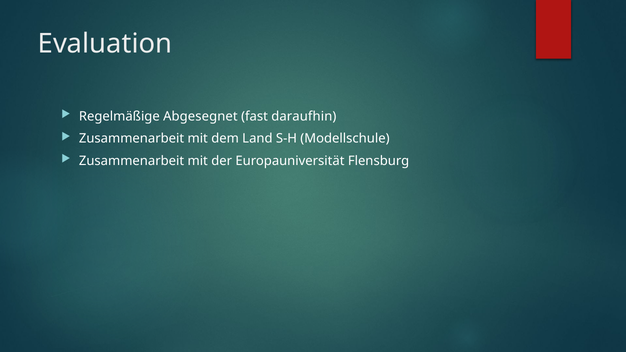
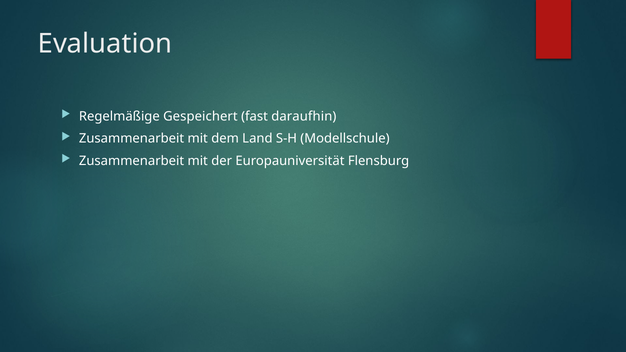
Abgesegnet: Abgesegnet -> Gespeichert
